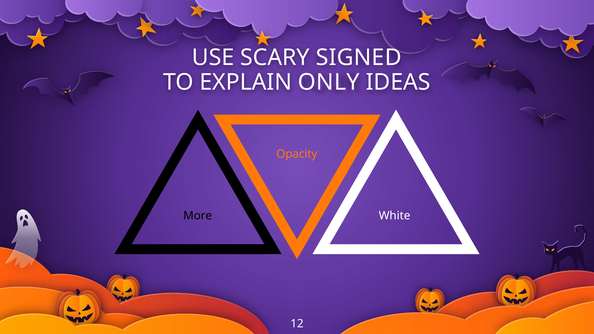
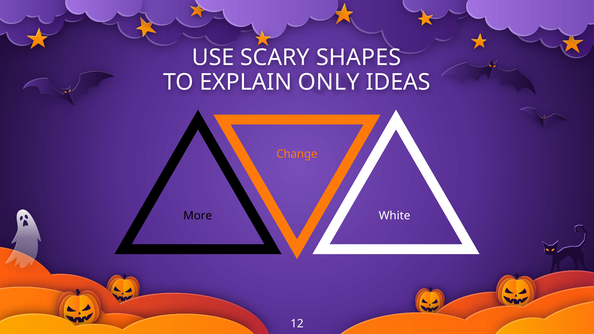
SIGNED: SIGNED -> SHAPES
Opacity: Opacity -> Change
